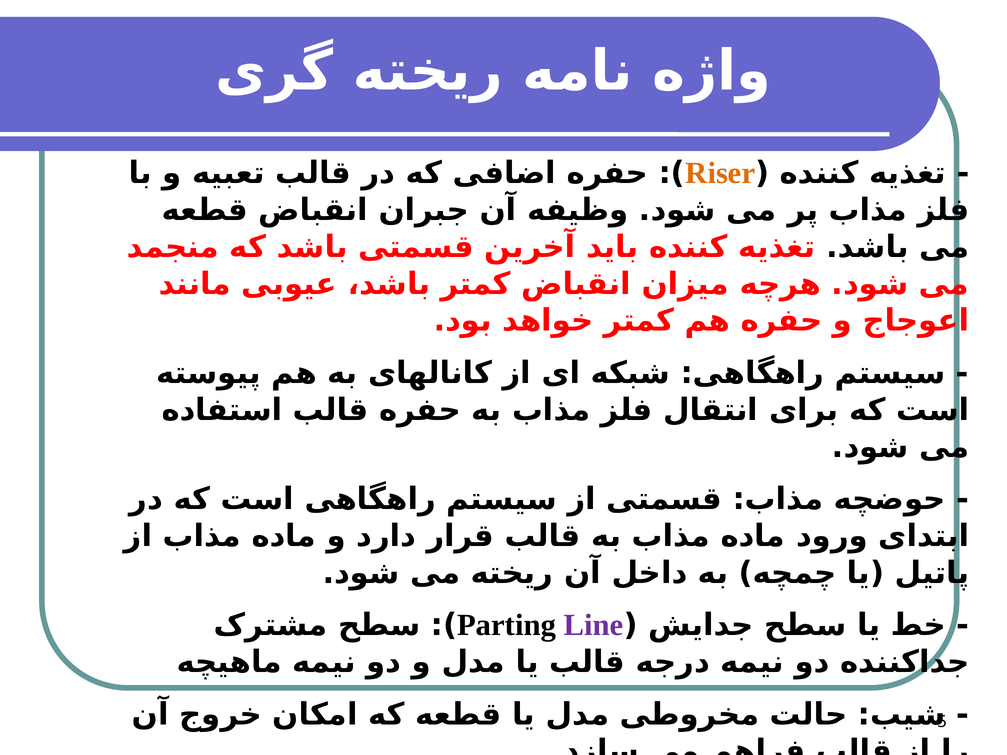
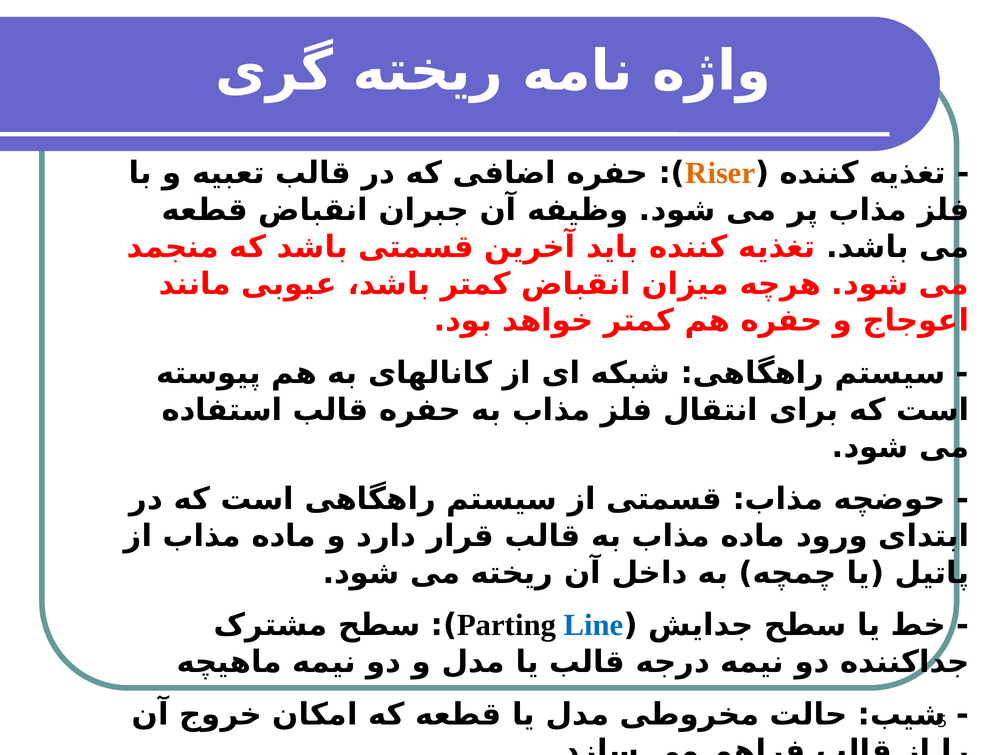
Line colour: purple -> blue
